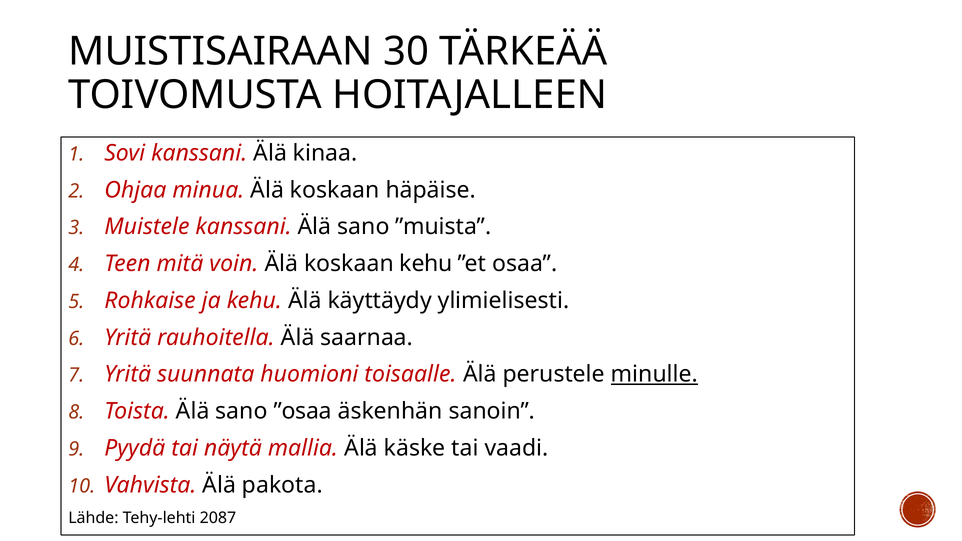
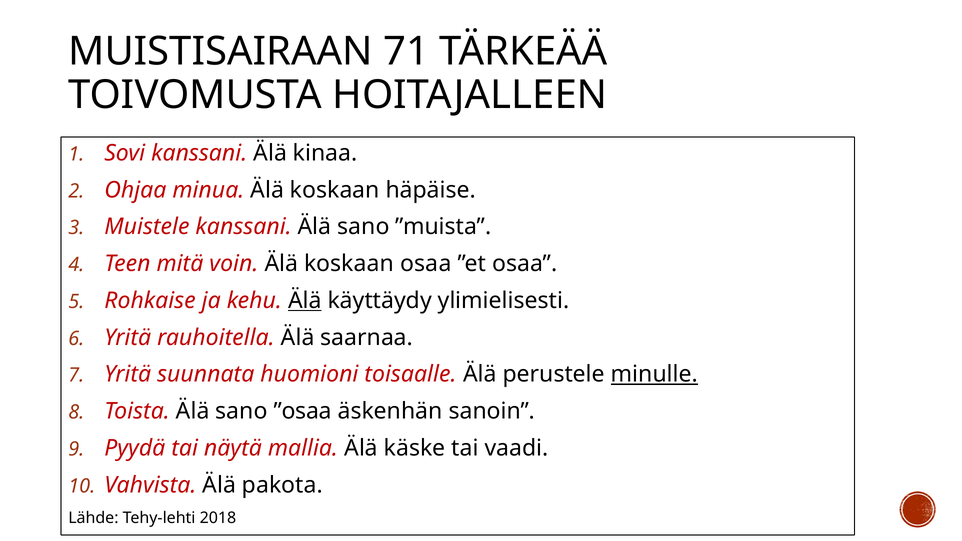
30: 30 -> 71
koskaan kehu: kehu -> osaa
Älä at (305, 301) underline: none -> present
2087: 2087 -> 2018
